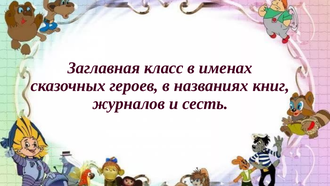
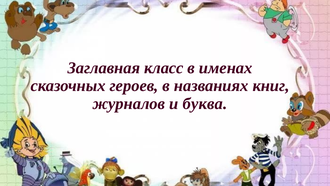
сесть: сесть -> буква
